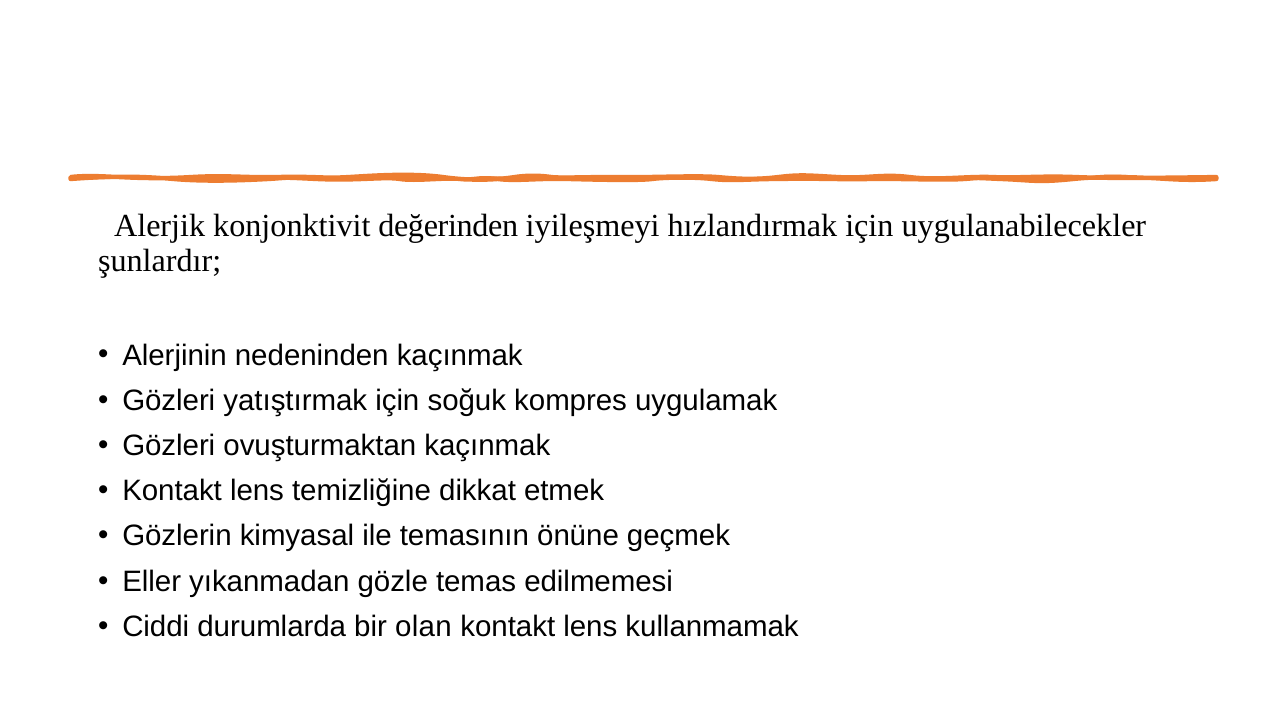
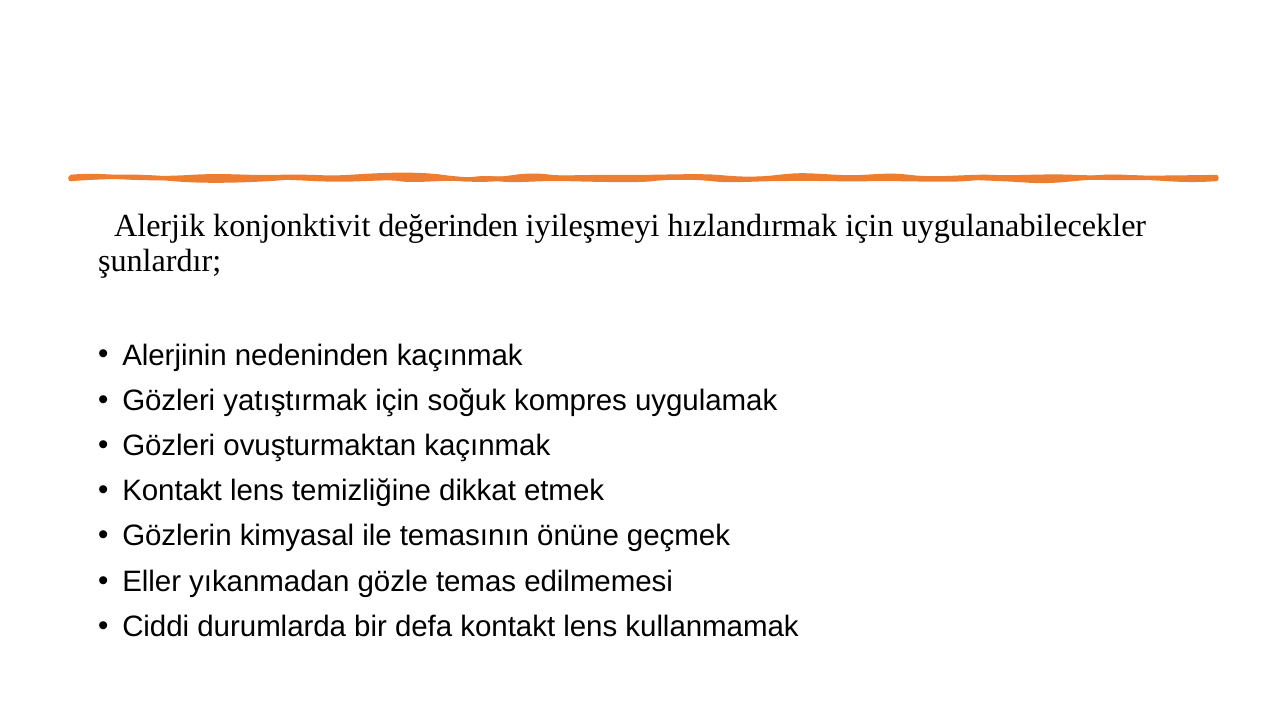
olan: olan -> defa
